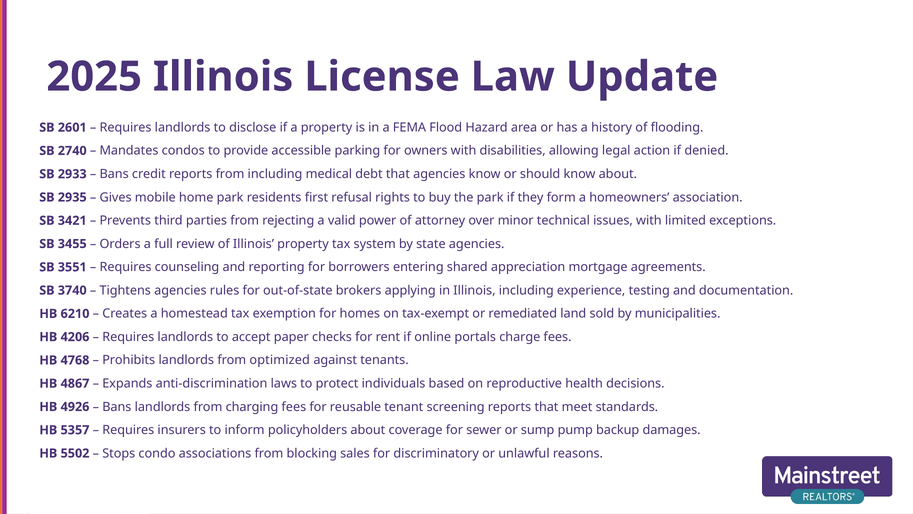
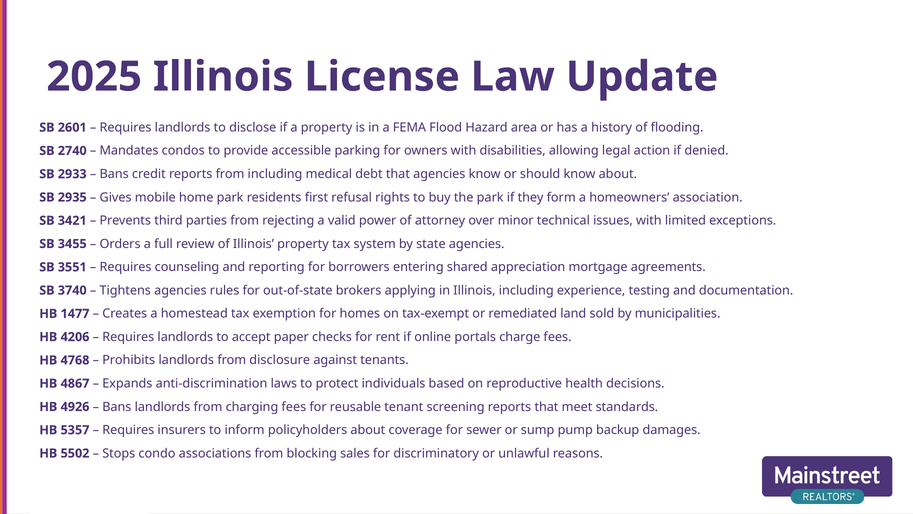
6210: 6210 -> 1477
optimized: optimized -> disclosure
